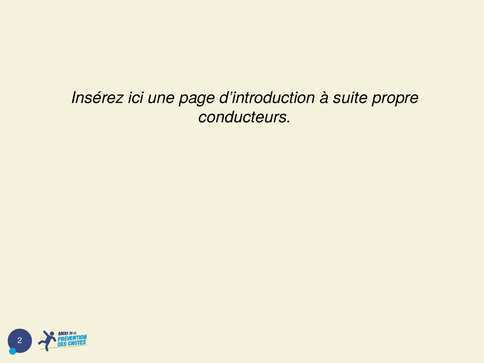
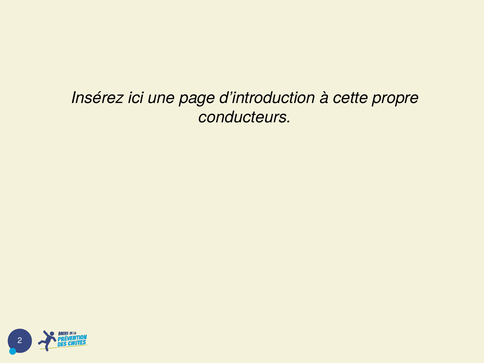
suite: suite -> cette
